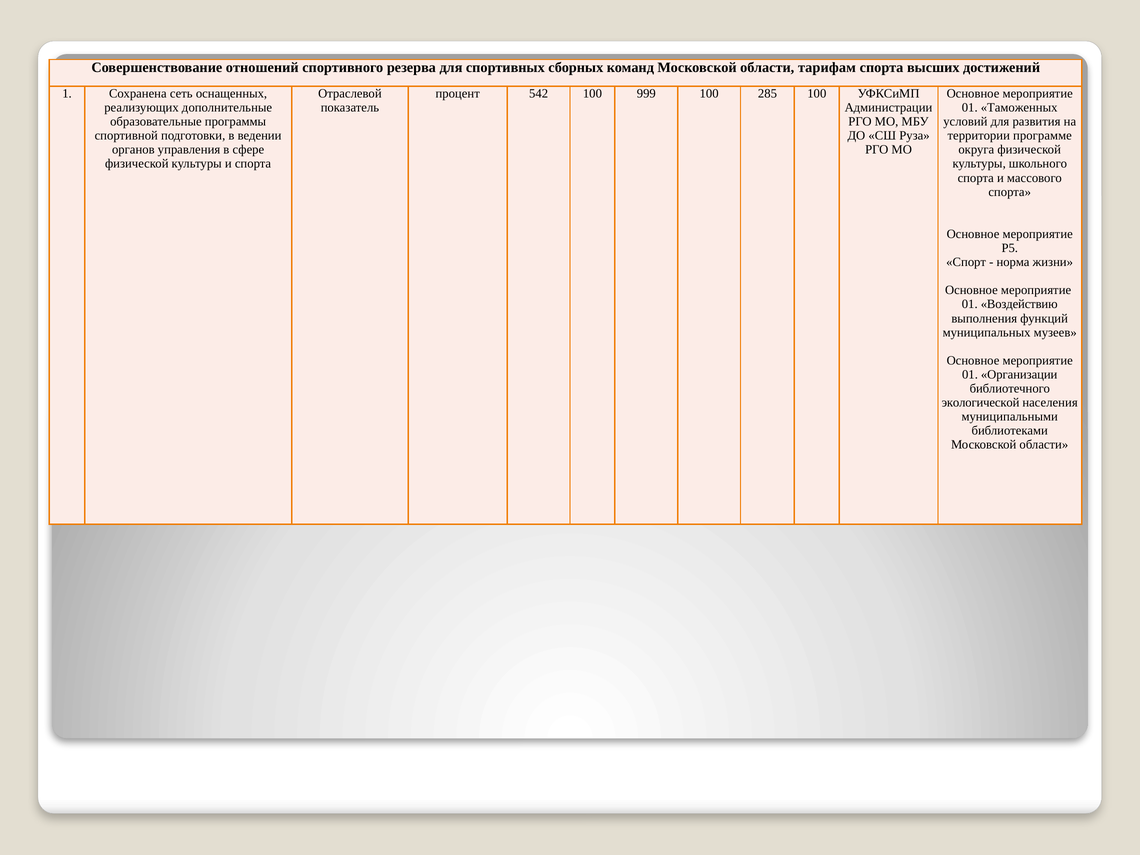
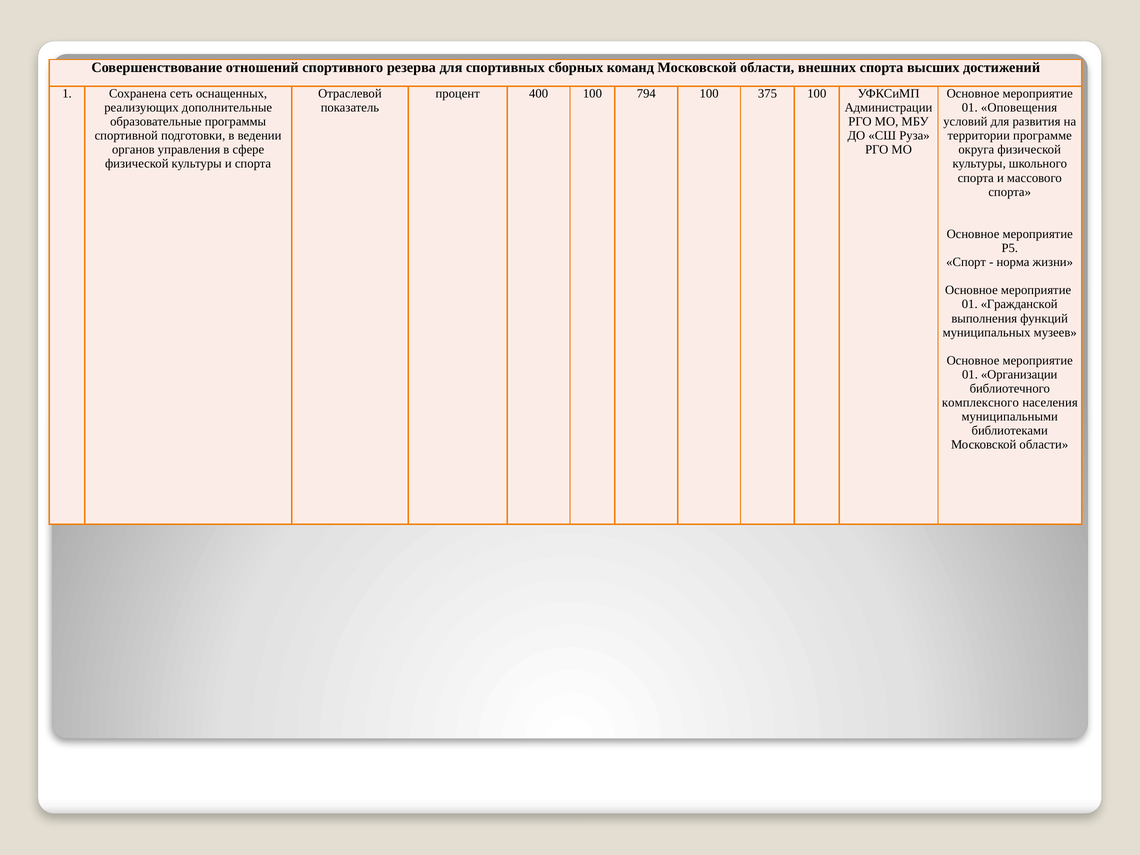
тарифам: тарифам -> внешних
542: 542 -> 400
999: 999 -> 794
285: 285 -> 375
Таможенных: Таможенных -> Оповещения
Воздействию: Воздействию -> Гражданской
экологической: экологической -> комплексного
